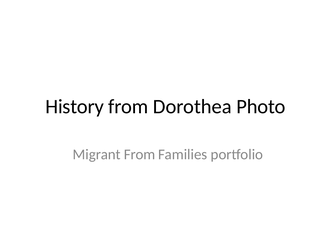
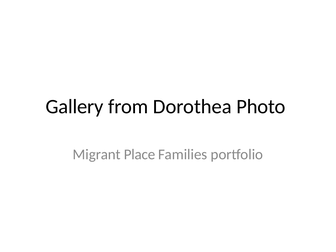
History: History -> Gallery
Migrant From: From -> Place
